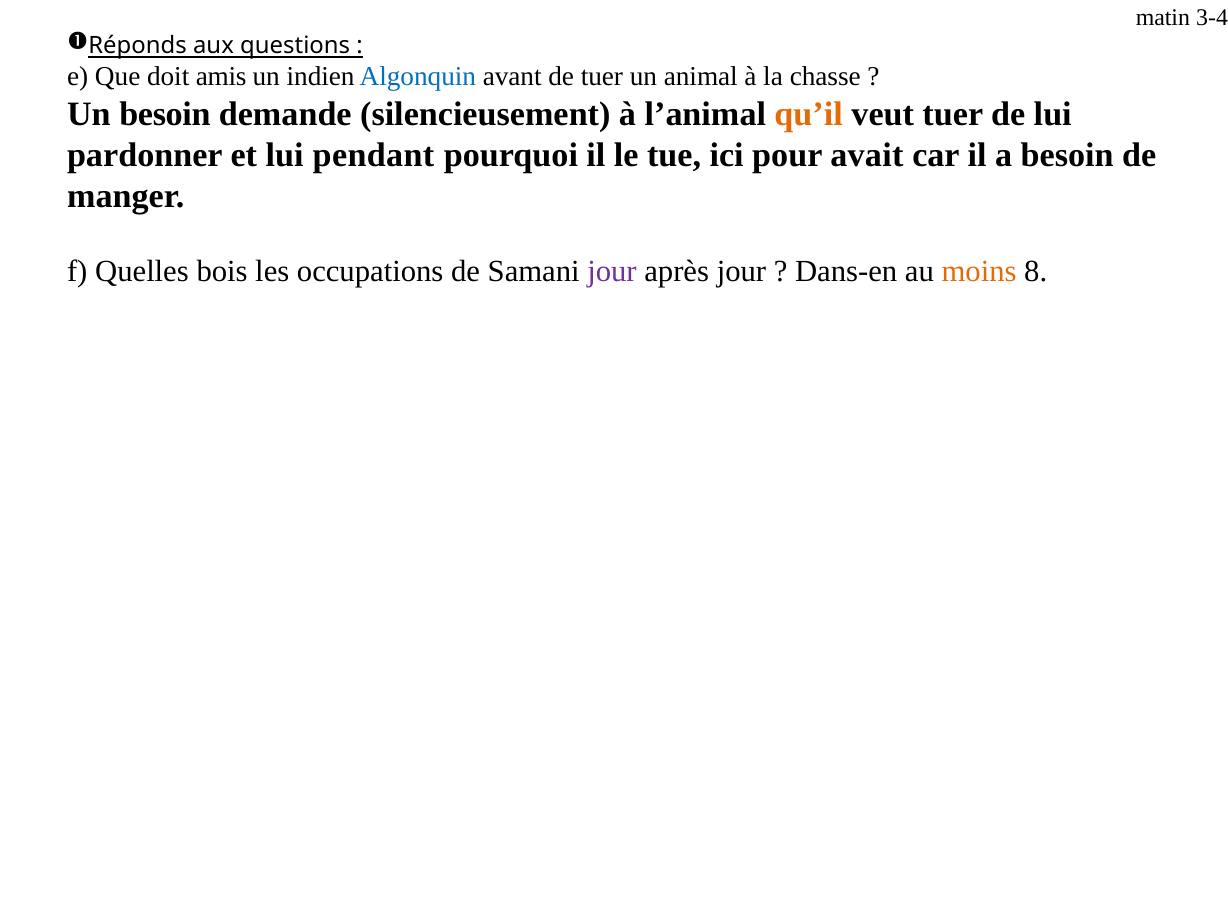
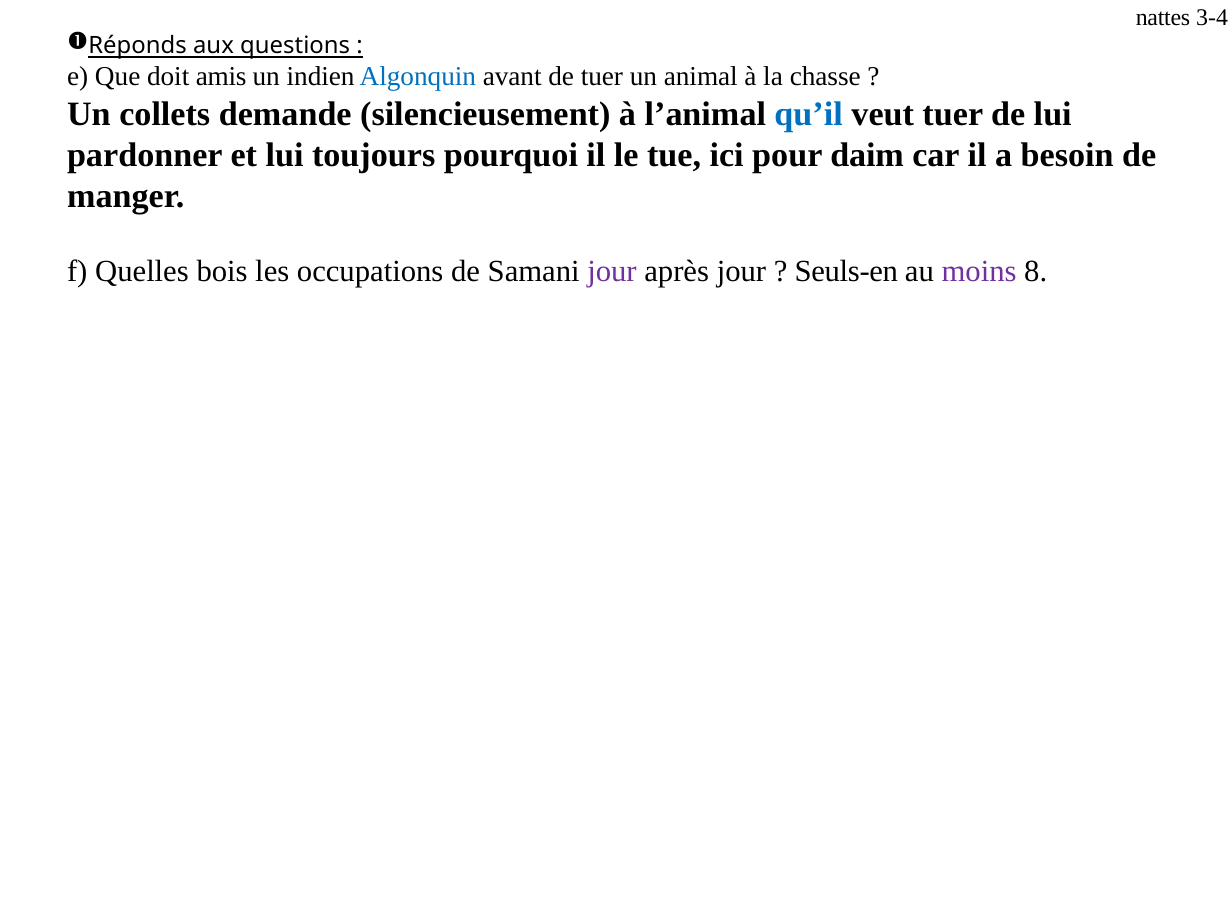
matin: matin -> nattes
Un besoin: besoin -> collets
qu’il colour: orange -> blue
pendant: pendant -> toujours
avait: avait -> daim
Dans-en: Dans-en -> Seuls-en
moins colour: orange -> purple
